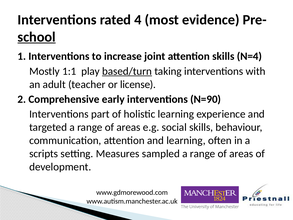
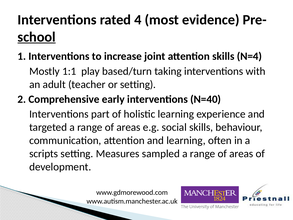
based/turn underline: present -> none
or license: license -> setting
N=90: N=90 -> N=40
